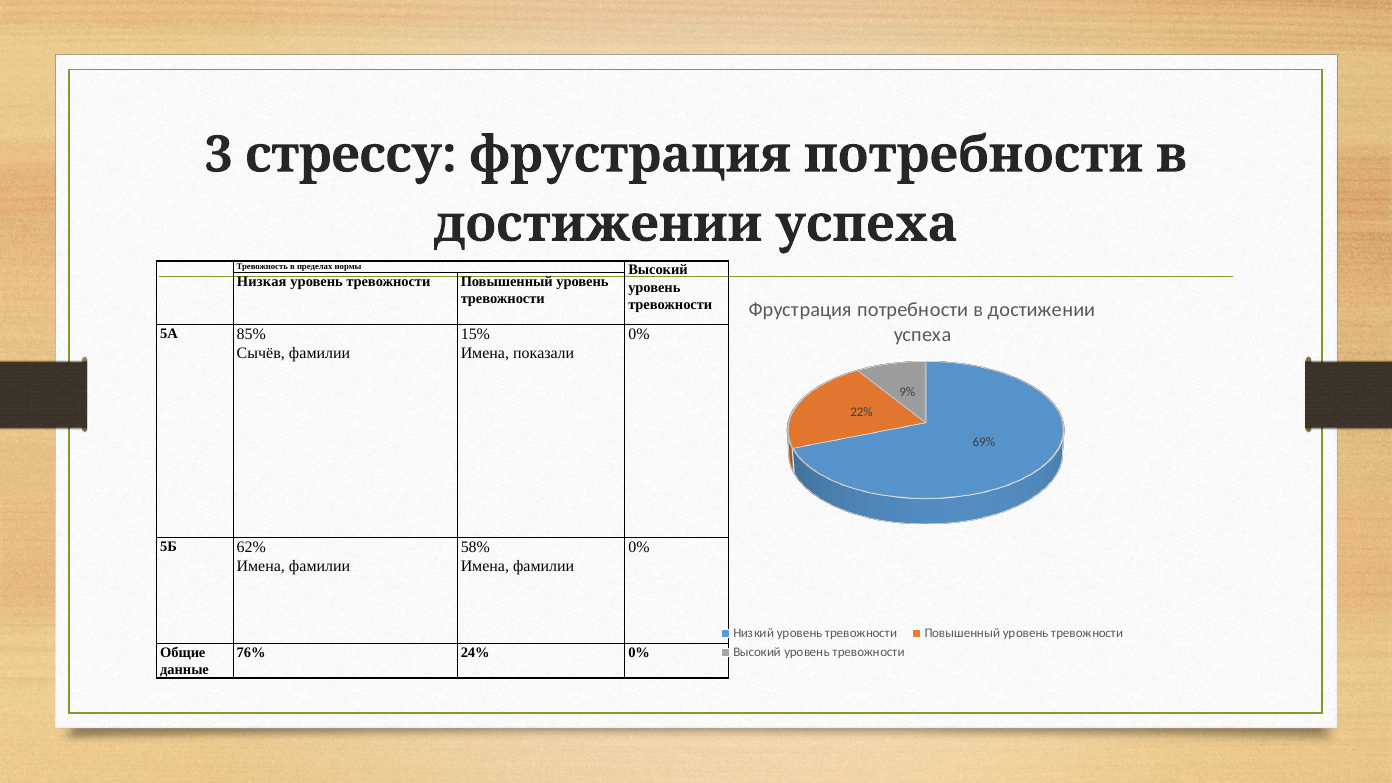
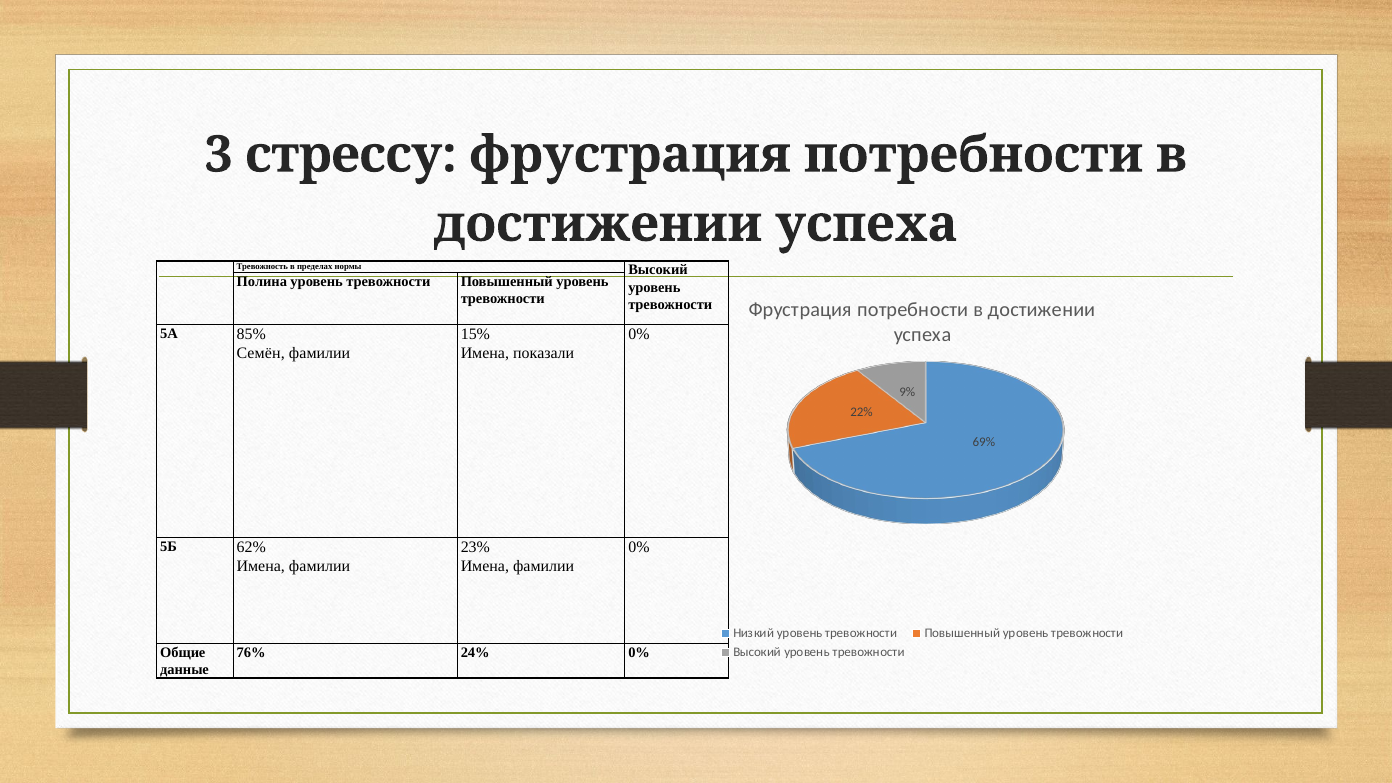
Низкая: Низкая -> Полина
Сычёв: Сычёв -> Семён
58%: 58% -> 23%
